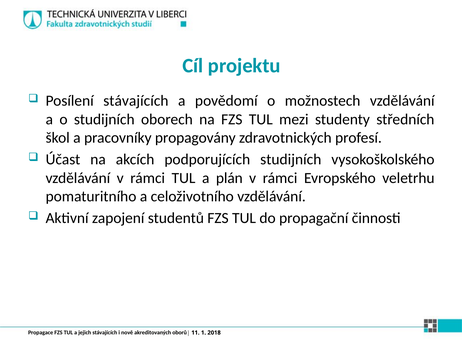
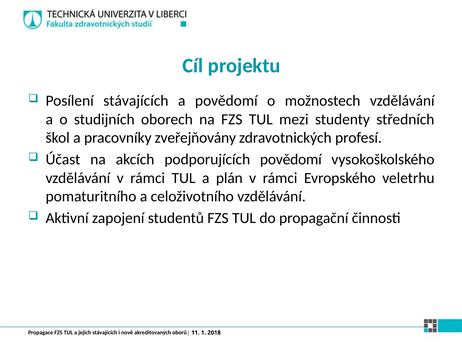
propagovány: propagovány -> zveřejňovány
podporujících studijních: studijních -> povědomí
